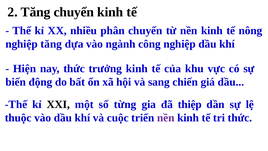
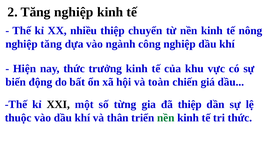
Tăng chuyển: chuyển -> nghiệp
nhiều phân: phân -> thiệp
sang: sang -> toàn
cuộc: cuộc -> thân
nền at (166, 118) colour: purple -> green
